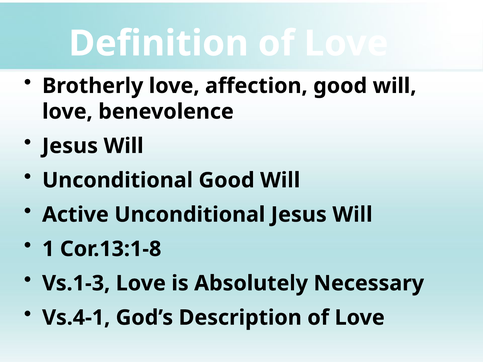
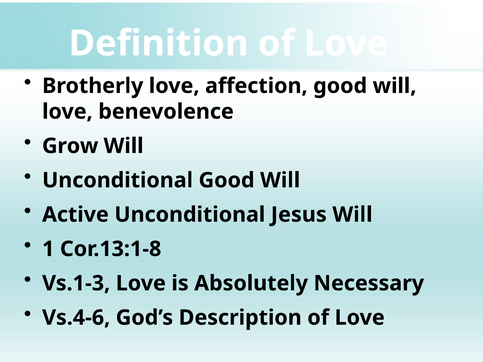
Jesus at (70, 146): Jesus -> Grow
Vs.4-1: Vs.4-1 -> Vs.4-6
